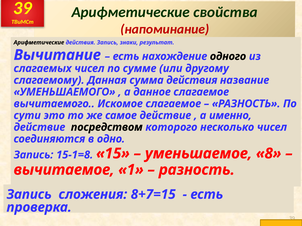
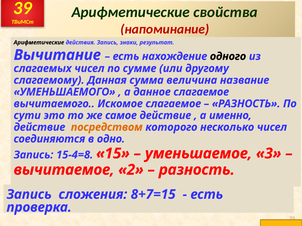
сумма действия: действия -> величина
посредством colour: black -> orange
15-1=8: 15-1=8 -> 15-4=8
8: 8 -> 3
1: 1 -> 2
